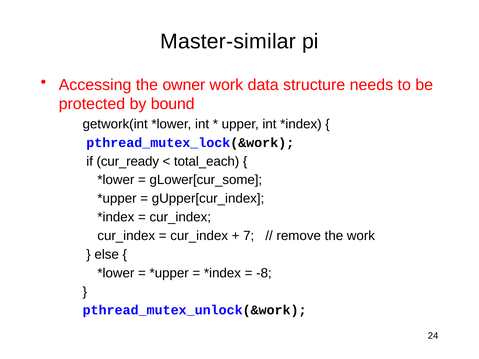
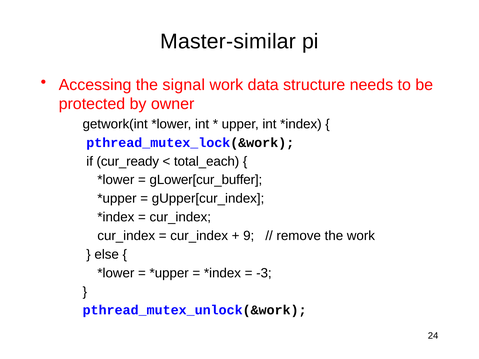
owner: owner -> signal
bound: bound -> owner
gLower[cur_some: gLower[cur_some -> gLower[cur_buffer
7: 7 -> 9
-8: -8 -> -3
